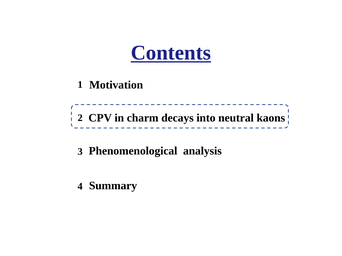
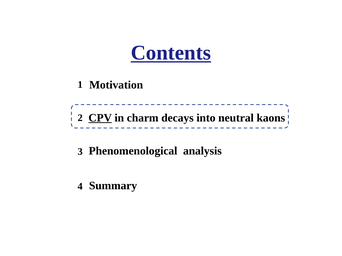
CPV underline: none -> present
